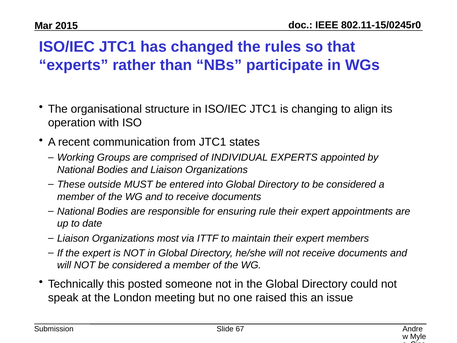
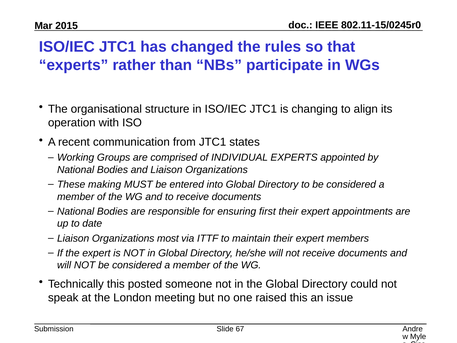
outside: outside -> making
rule: rule -> first
